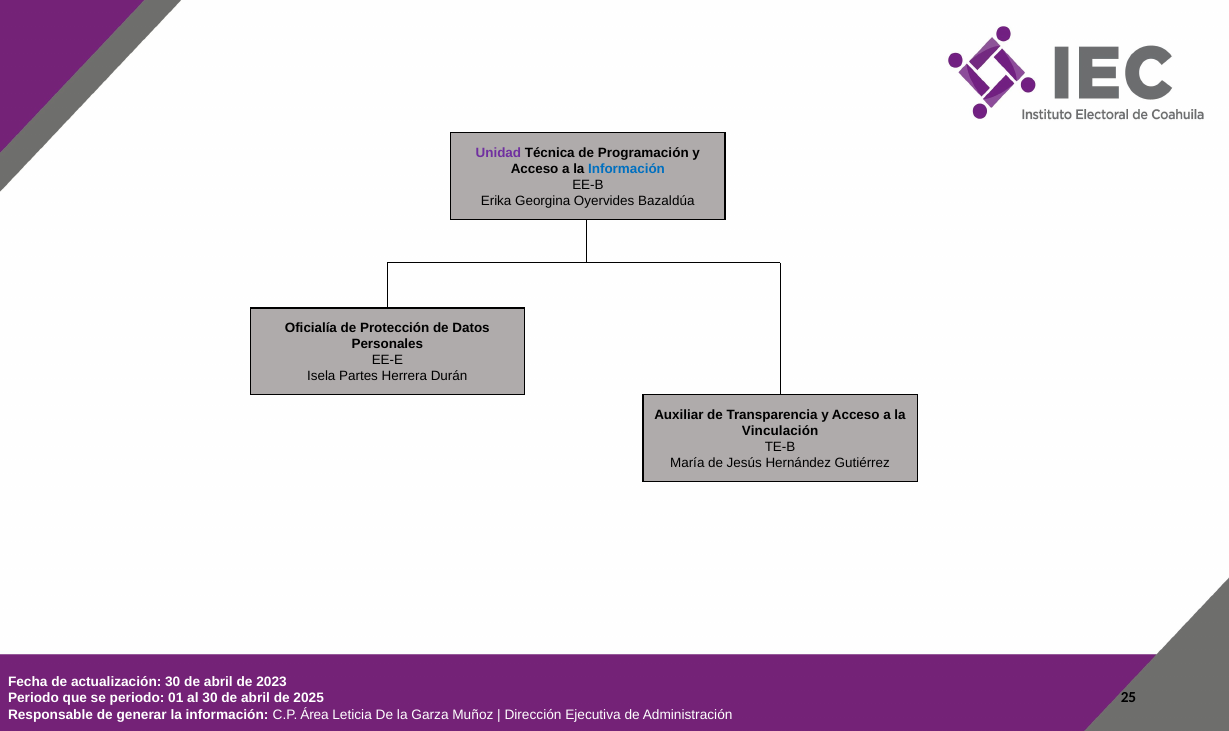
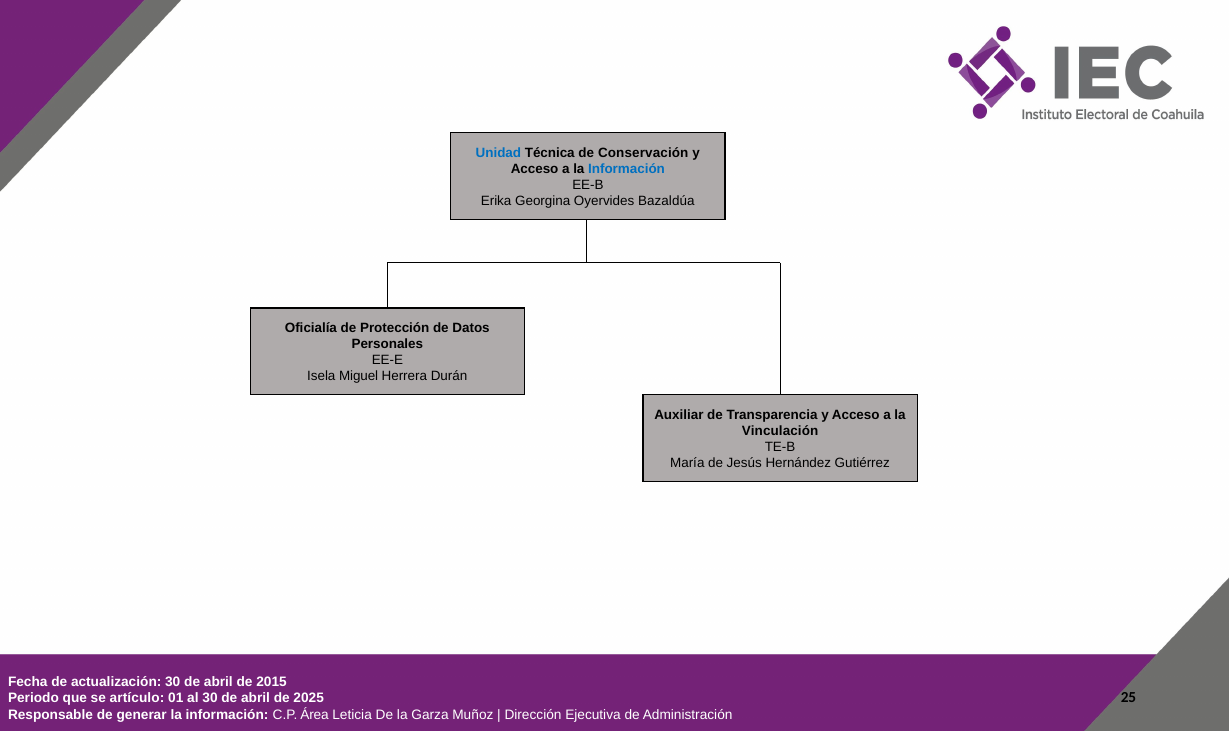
Unidad colour: purple -> blue
Programación: Programación -> Conservación
Partes: Partes -> Miguel
2023: 2023 -> 2015
se periodo: periodo -> artículo
